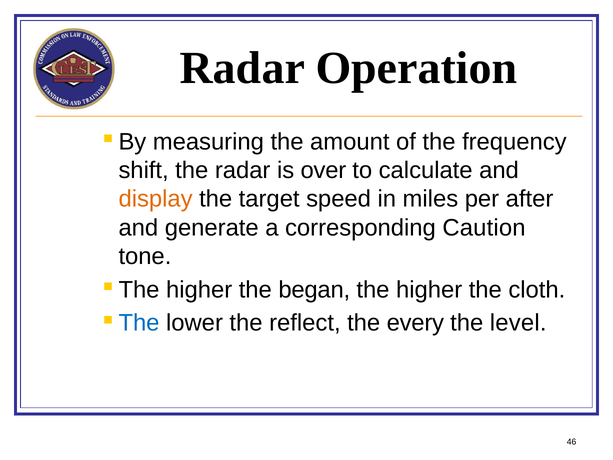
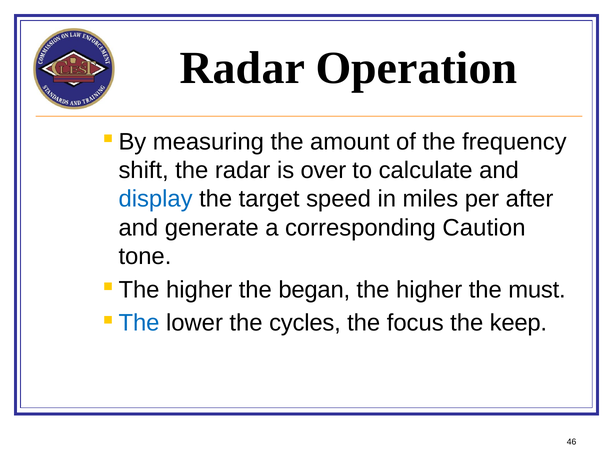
display colour: orange -> blue
cloth: cloth -> must
reflect: reflect -> cycles
every: every -> focus
level: level -> keep
